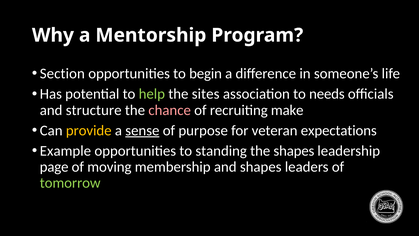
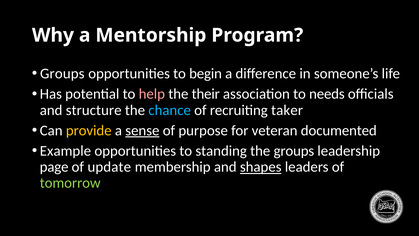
Section at (62, 74): Section -> Groups
help colour: light green -> pink
sites: sites -> their
chance colour: pink -> light blue
make: make -> taker
expectations: expectations -> documented
the shapes: shapes -> groups
moving: moving -> update
shapes at (261, 167) underline: none -> present
